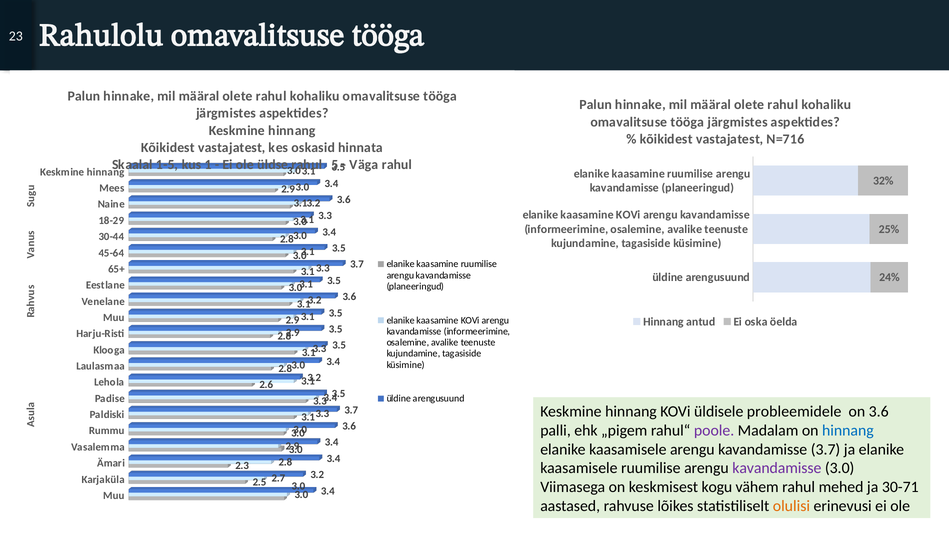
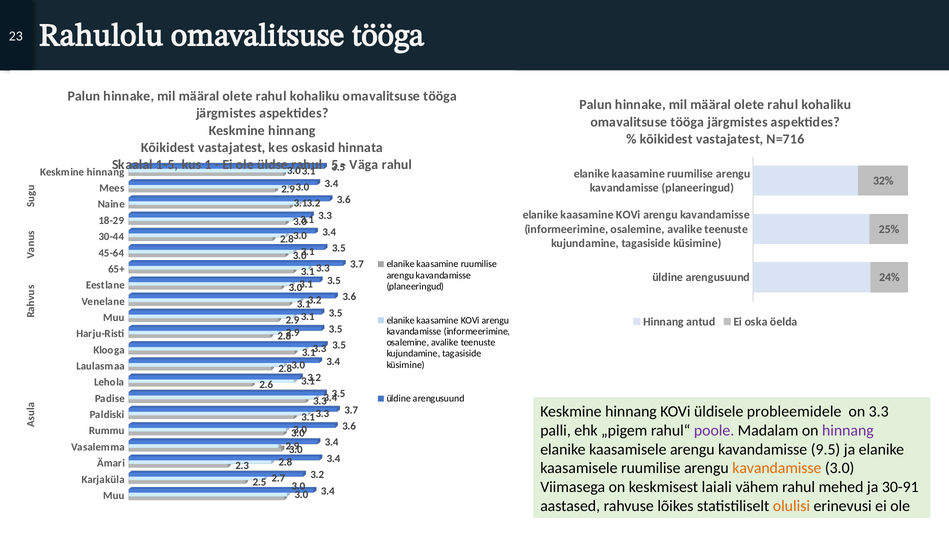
on 3.6: 3.6 -> 3.3
hinnang at (848, 430) colour: blue -> purple
kavandamisse 3.7: 3.7 -> 9.5
kavandamisse at (777, 468) colour: purple -> orange
kogu: kogu -> laiali
30-71: 30-71 -> 30-91
